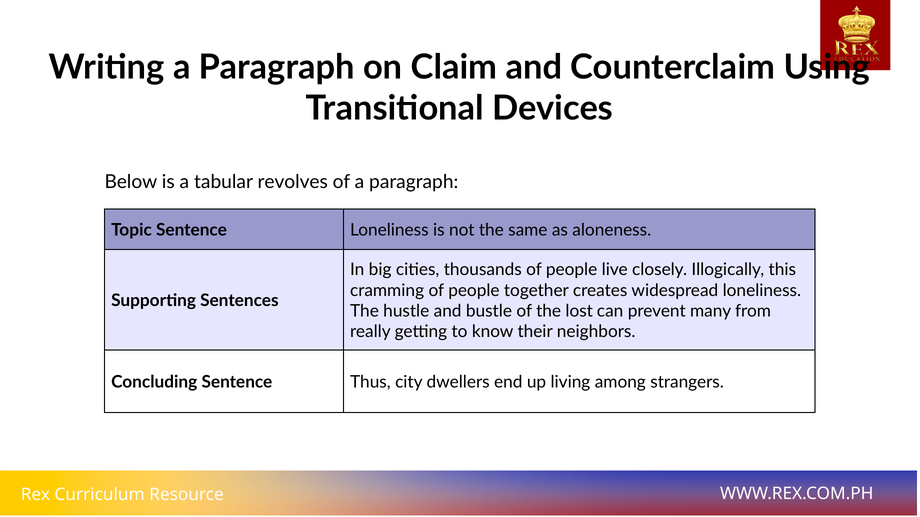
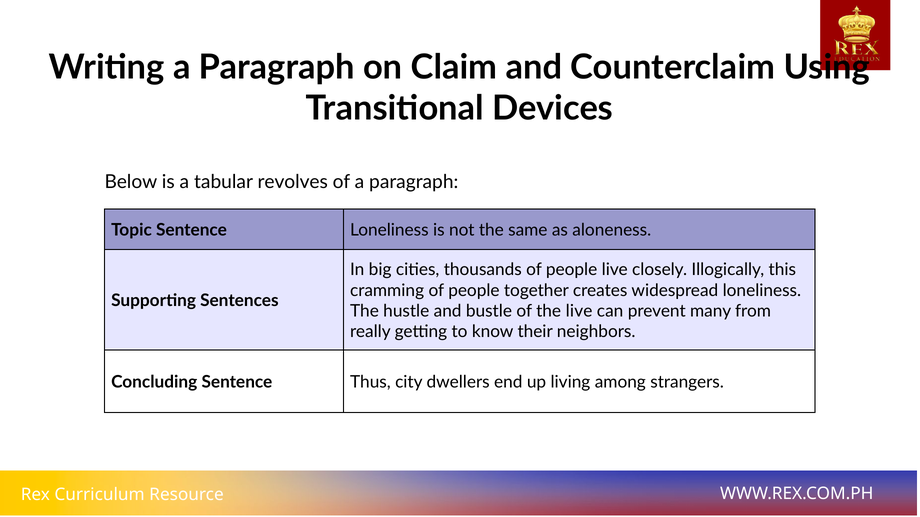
the lost: lost -> live
